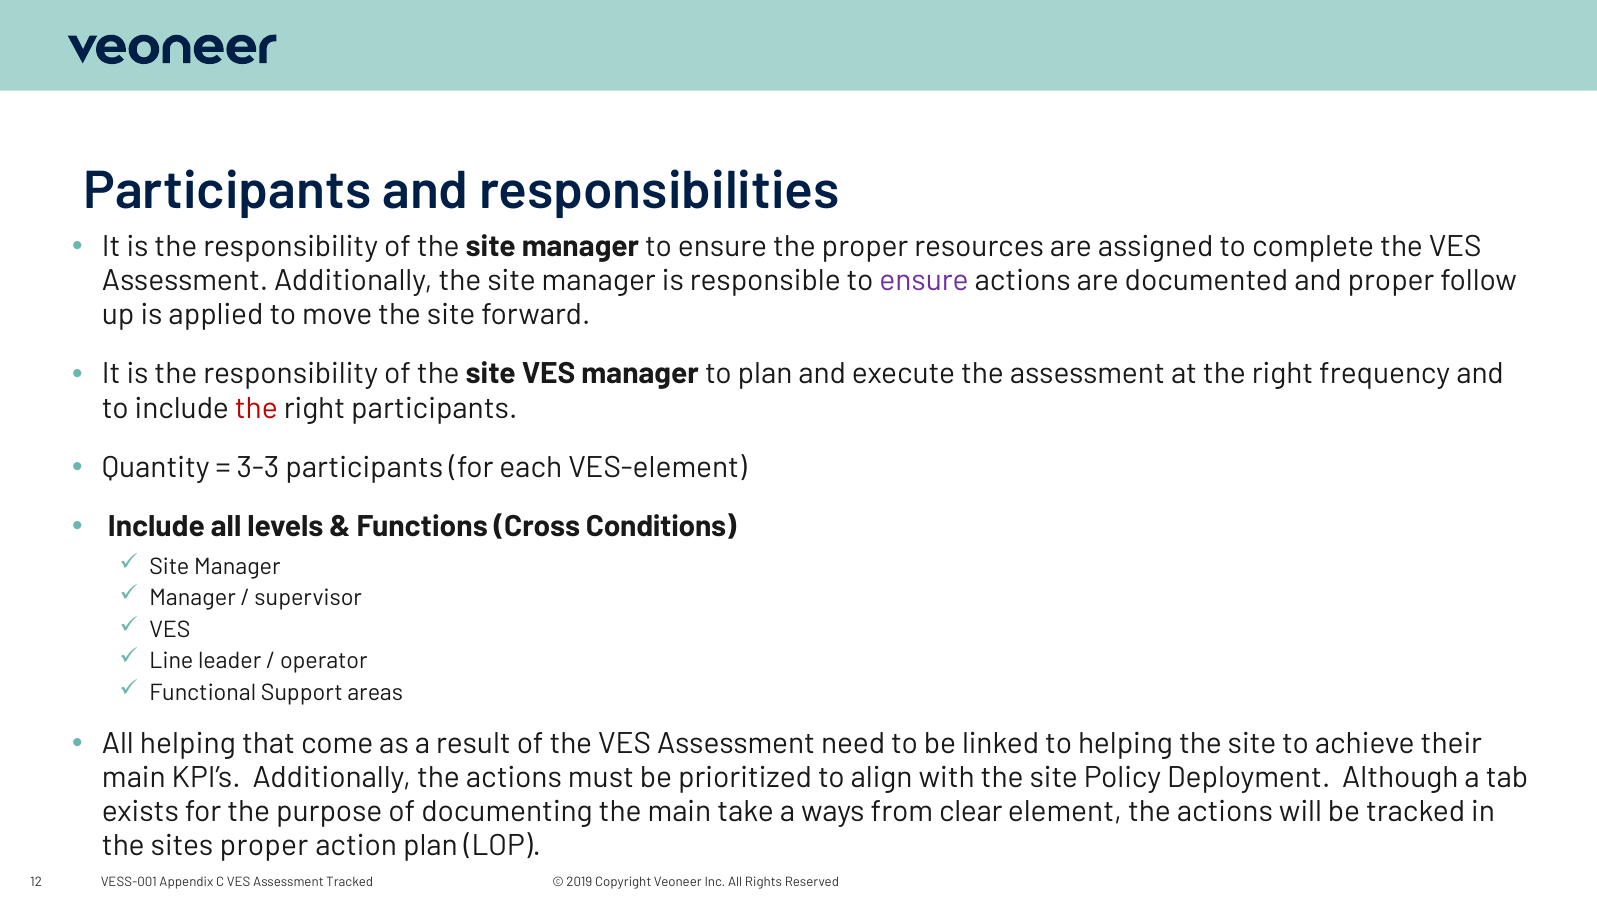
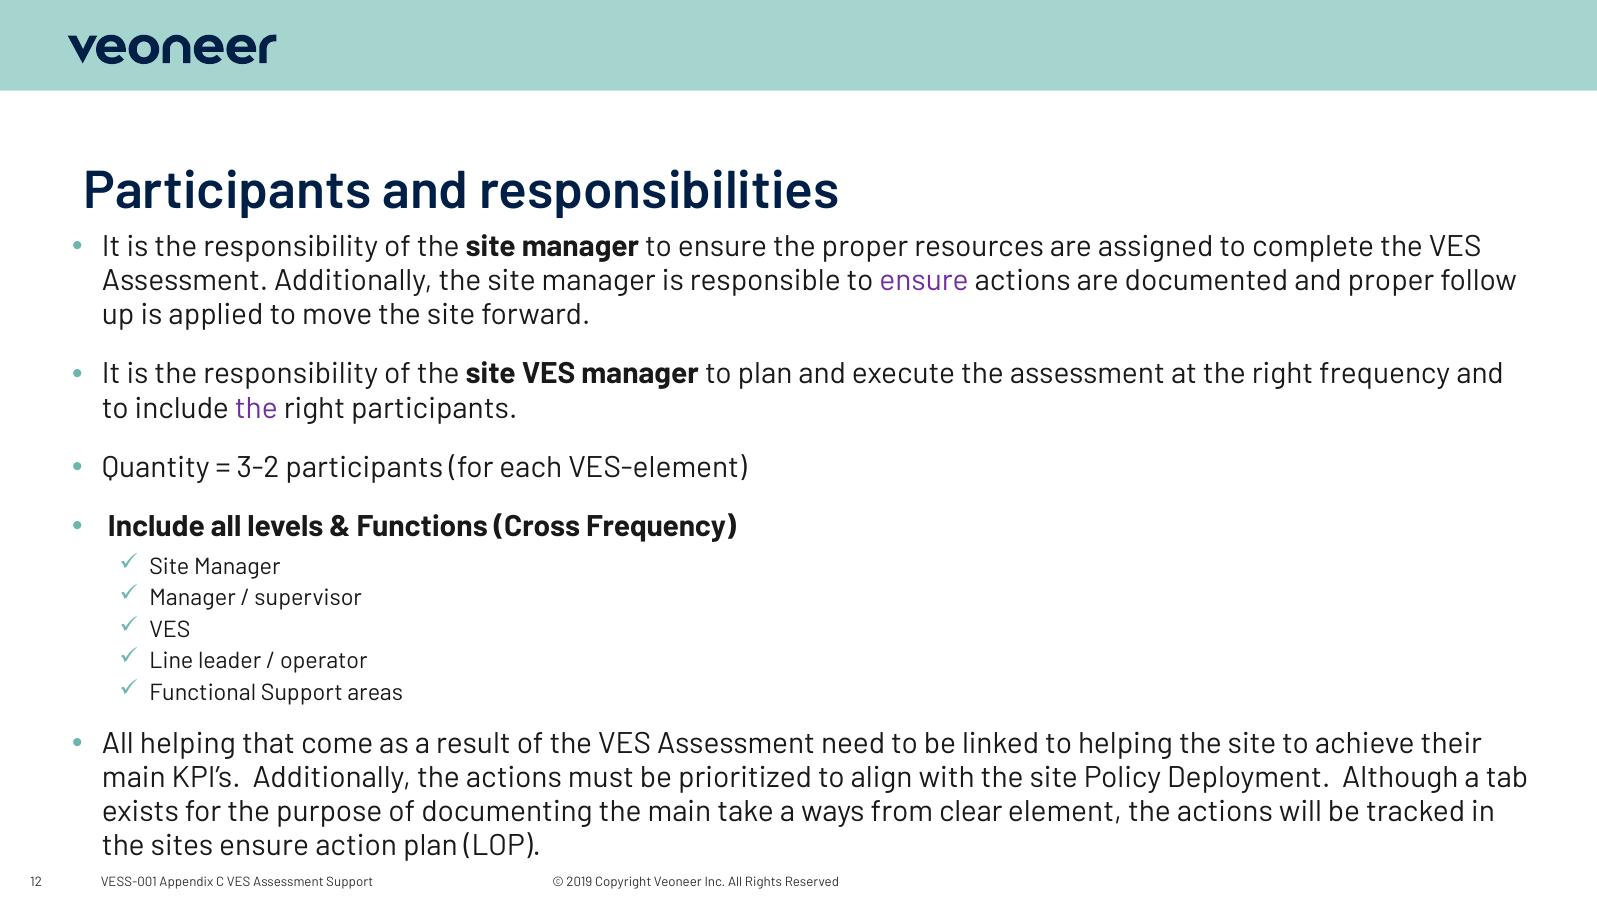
the at (256, 408) colour: red -> purple
3-3: 3-3 -> 3-2
Cross Conditions: Conditions -> Frequency
sites proper: proper -> ensure
Assessment Tracked: Tracked -> Support
